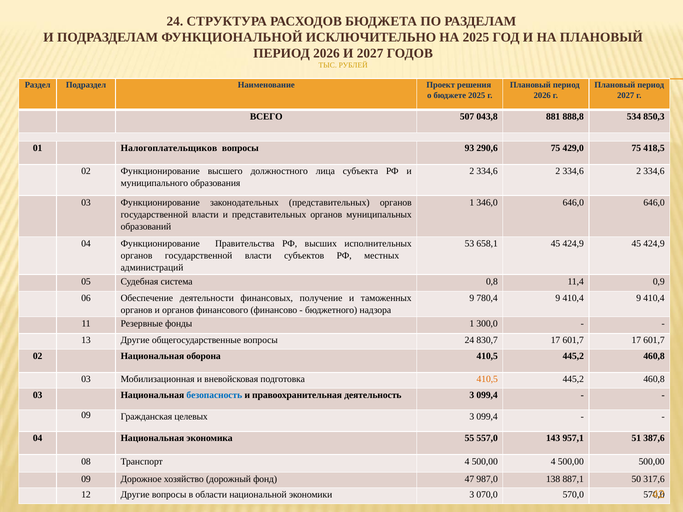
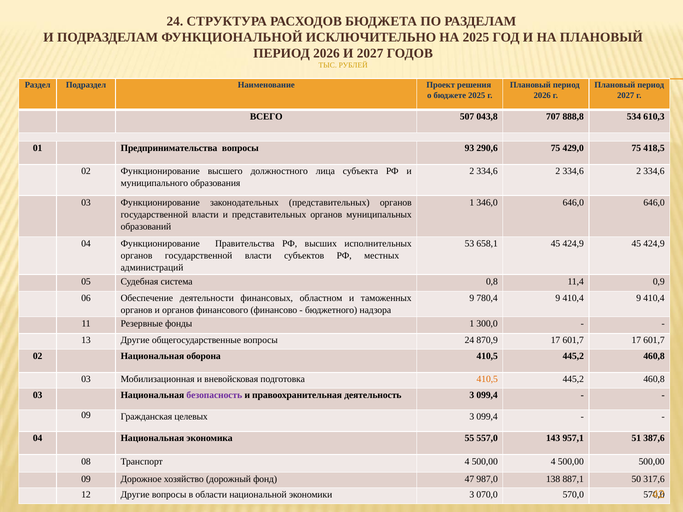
881: 881 -> 707
850,3: 850,3 -> 610,3
Налогоплательщиков: Налогоплательщиков -> Предпринимательства
получение: получение -> областном
830,7: 830,7 -> 870,9
безопасность colour: blue -> purple
